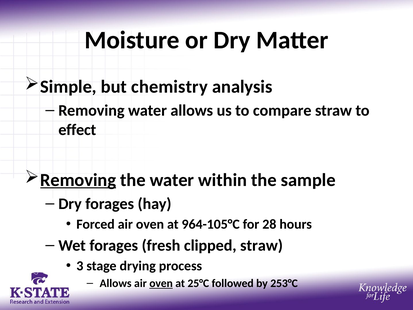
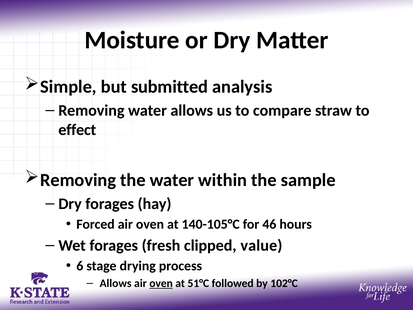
chemistry: chemistry -> submitted
Removing at (78, 180) underline: present -> none
964-105°C: 964-105°C -> 140-105°C
28: 28 -> 46
clipped straw: straw -> value
3: 3 -> 6
25°C: 25°C -> 51°C
253°C: 253°C -> 102°C
